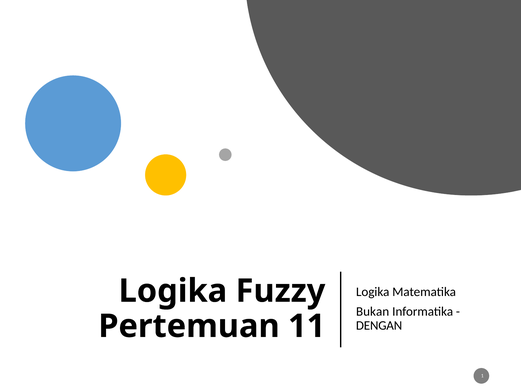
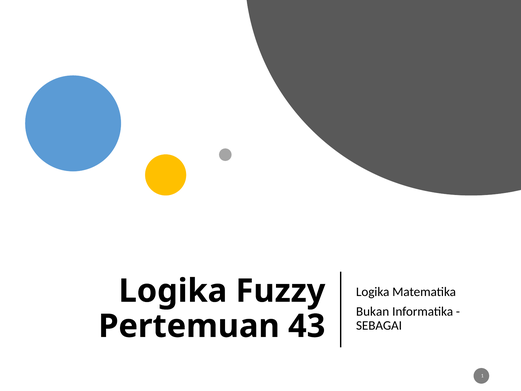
DENGAN: DENGAN -> SEBAGAI
11: 11 -> 43
